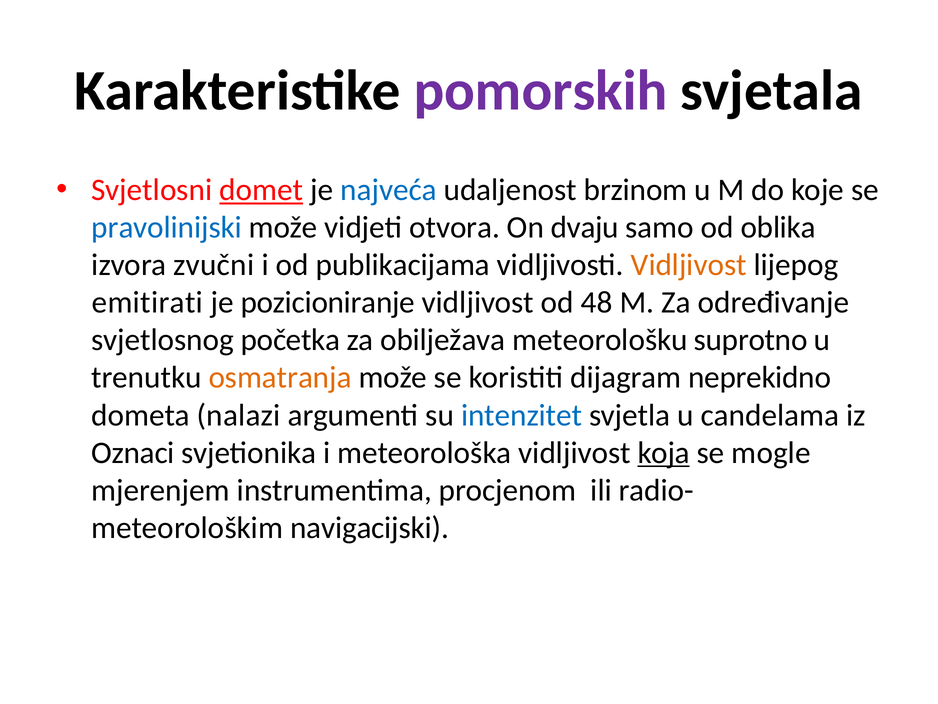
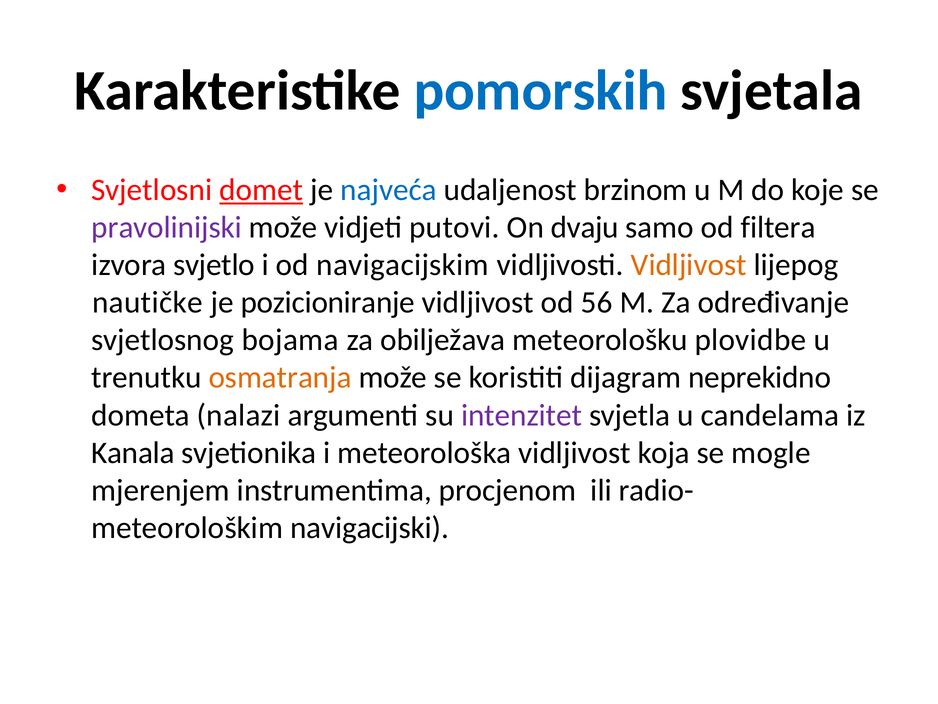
pomorskih colour: purple -> blue
pravolinijski colour: blue -> purple
otvora: otvora -> putovi
oblika: oblika -> filtera
zvučni: zvučni -> svjetlo
publikacijama: publikacijama -> navigacijskim
emitirati: emitirati -> nautičke
48: 48 -> 56
početka: početka -> bojama
suprotno: suprotno -> plovidbe
intenzitet colour: blue -> purple
Oznaci: Oznaci -> Kanala
koja underline: present -> none
